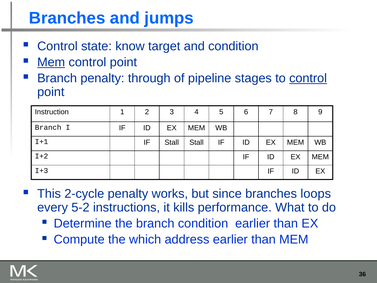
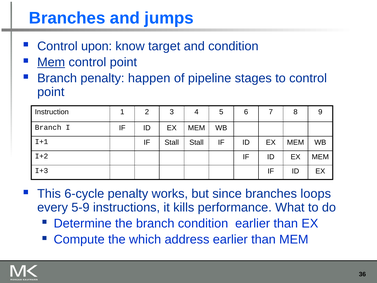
state: state -> upon
through: through -> happen
control at (308, 78) underline: present -> none
2-cycle: 2-cycle -> 6-cycle
5-2: 5-2 -> 5-9
